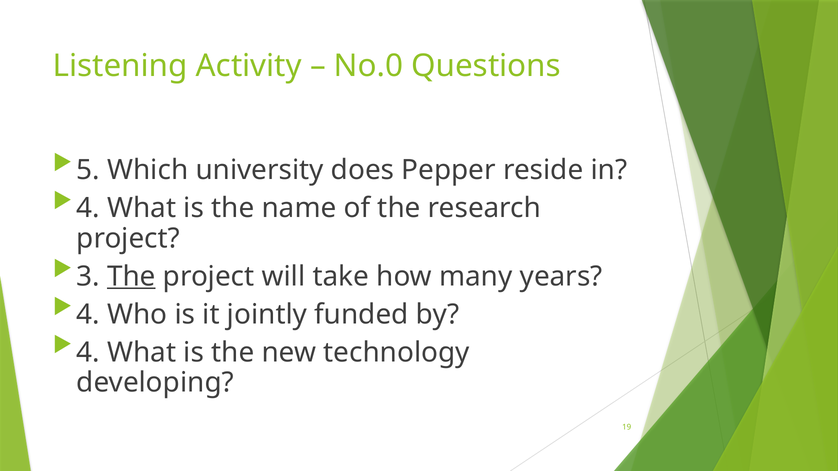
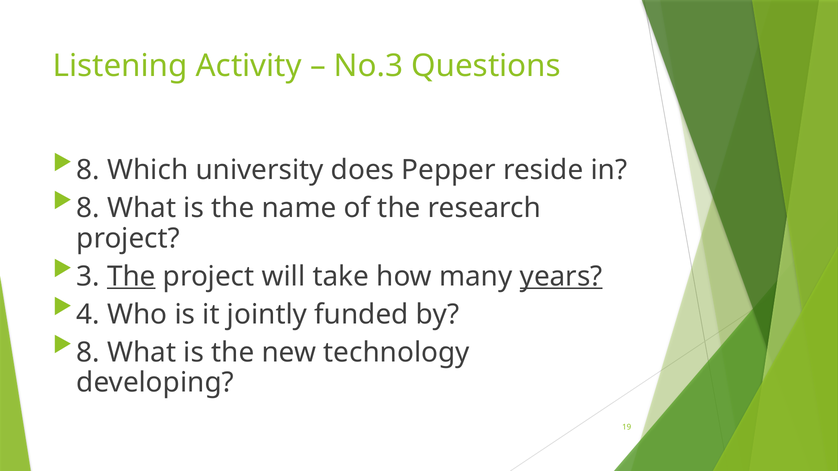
No.0: No.0 -> No.3
5 at (88, 170): 5 -> 8
4 at (88, 208): 4 -> 8
years underline: none -> present
4 at (88, 353): 4 -> 8
